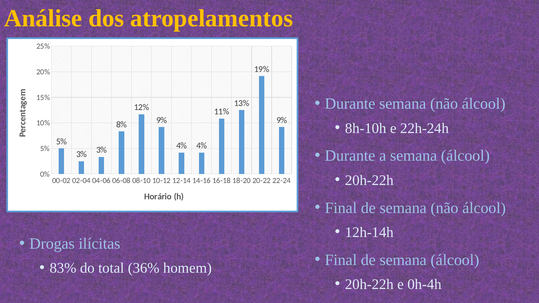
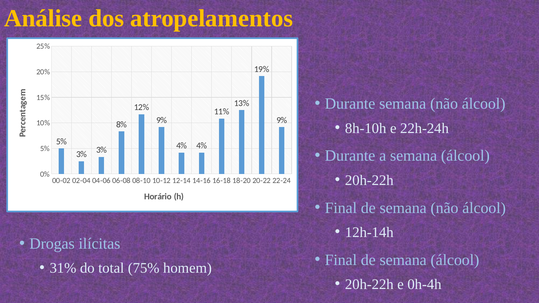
83%: 83% -> 31%
36%: 36% -> 75%
